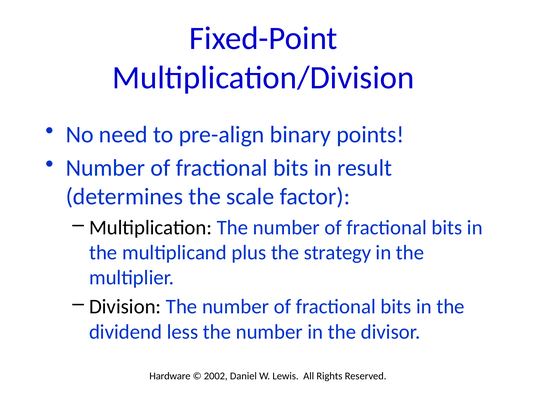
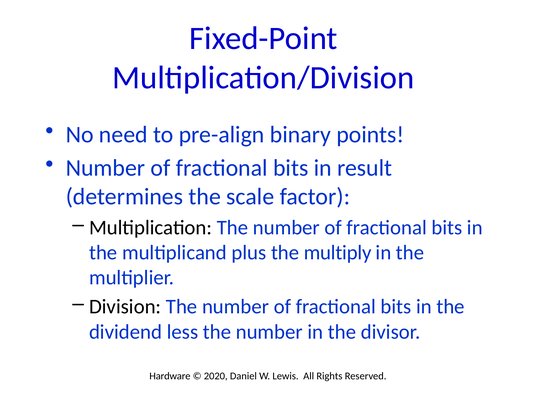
strategy: strategy -> multiply
2002: 2002 -> 2020
